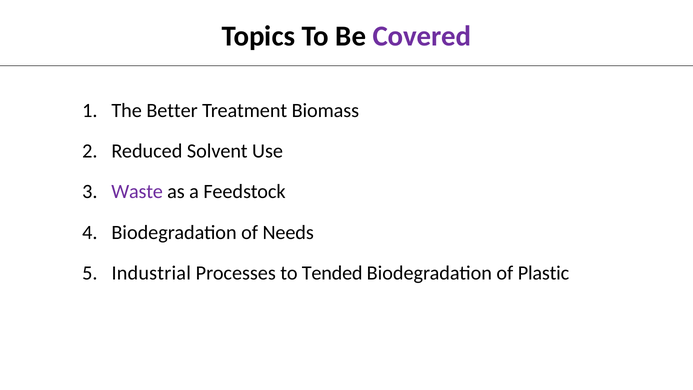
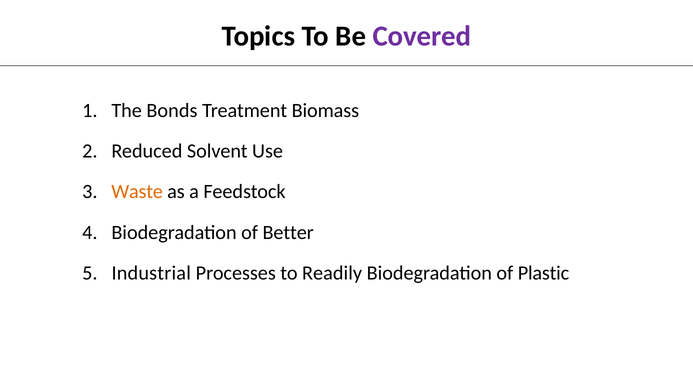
Better: Better -> Bonds
Waste colour: purple -> orange
Needs: Needs -> Better
Tended: Tended -> Readily
